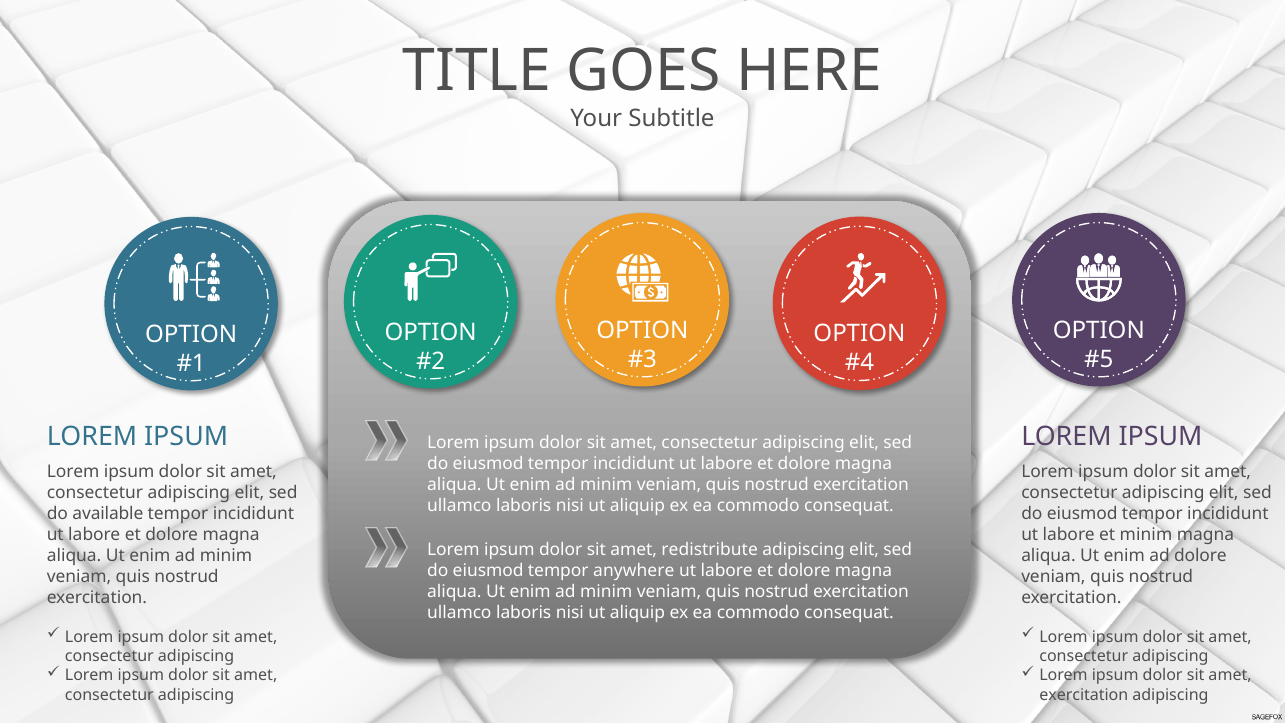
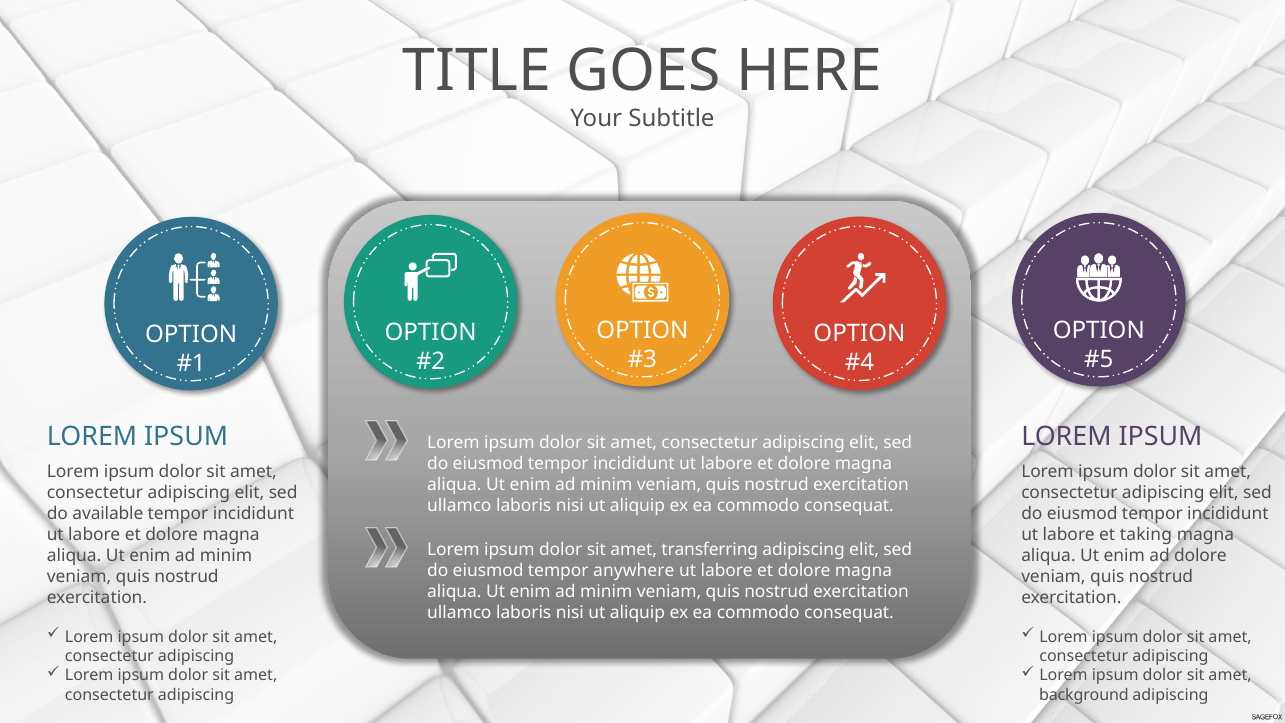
et minim: minim -> taking
redistribute: redistribute -> transferring
exercitation at (1084, 695): exercitation -> background
